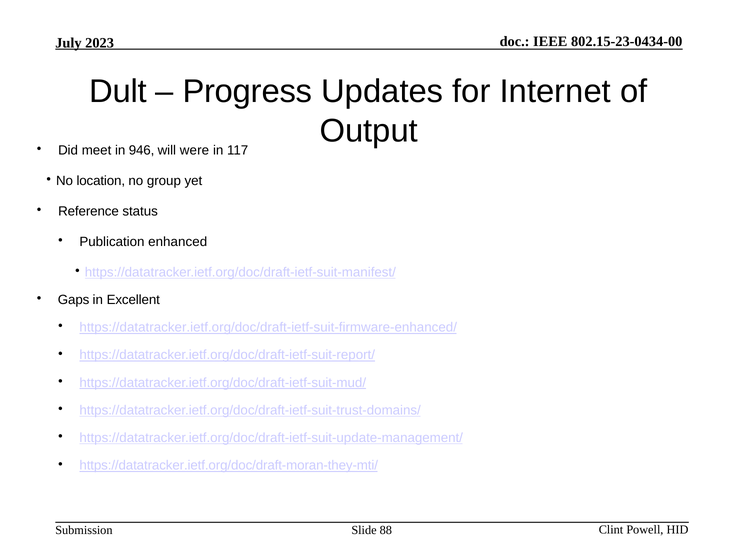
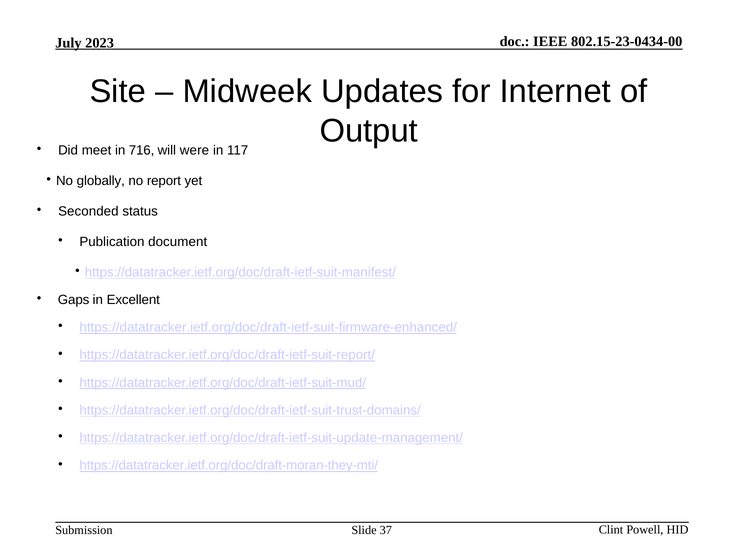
Dult: Dult -> Site
Progress: Progress -> Midweek
946: 946 -> 716
location: location -> globally
group: group -> report
Reference: Reference -> Seconded
enhanced: enhanced -> document
88: 88 -> 37
